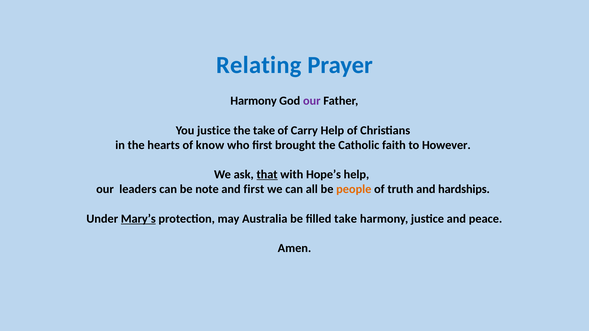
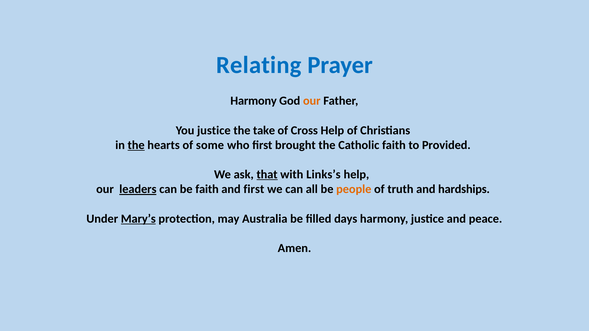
our at (312, 101) colour: purple -> orange
Carry: Carry -> Cross
the at (136, 145) underline: none -> present
know: know -> some
However: However -> Provided
Hope’s: Hope’s -> Links’s
leaders underline: none -> present
be note: note -> faith
filled take: take -> days
